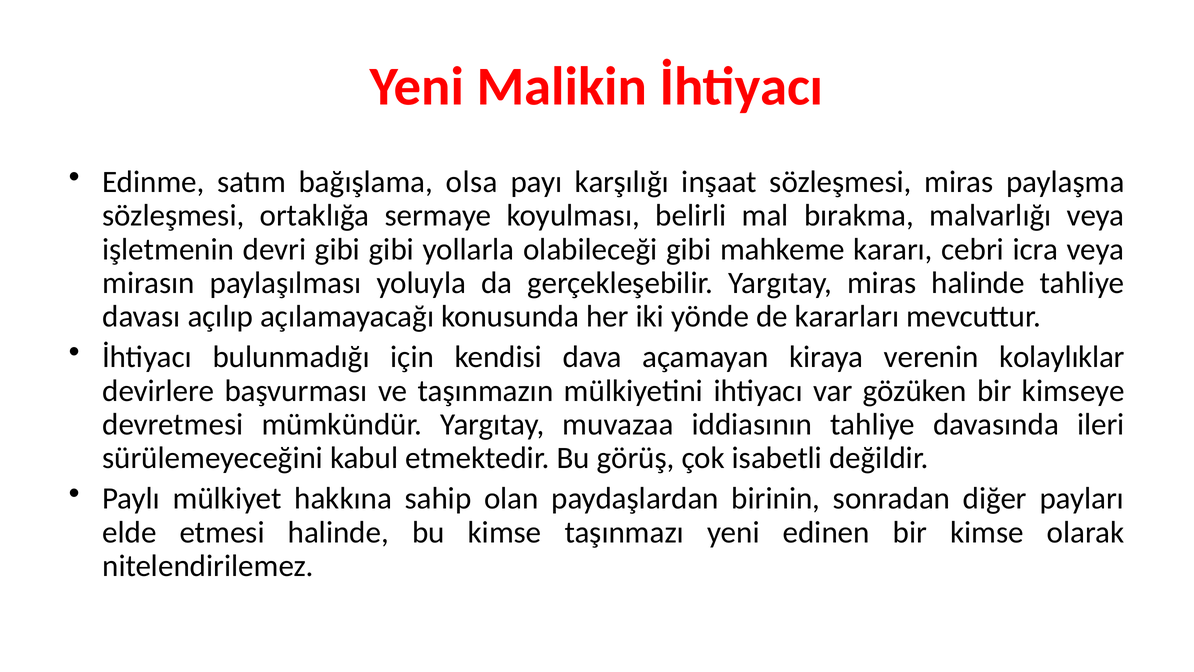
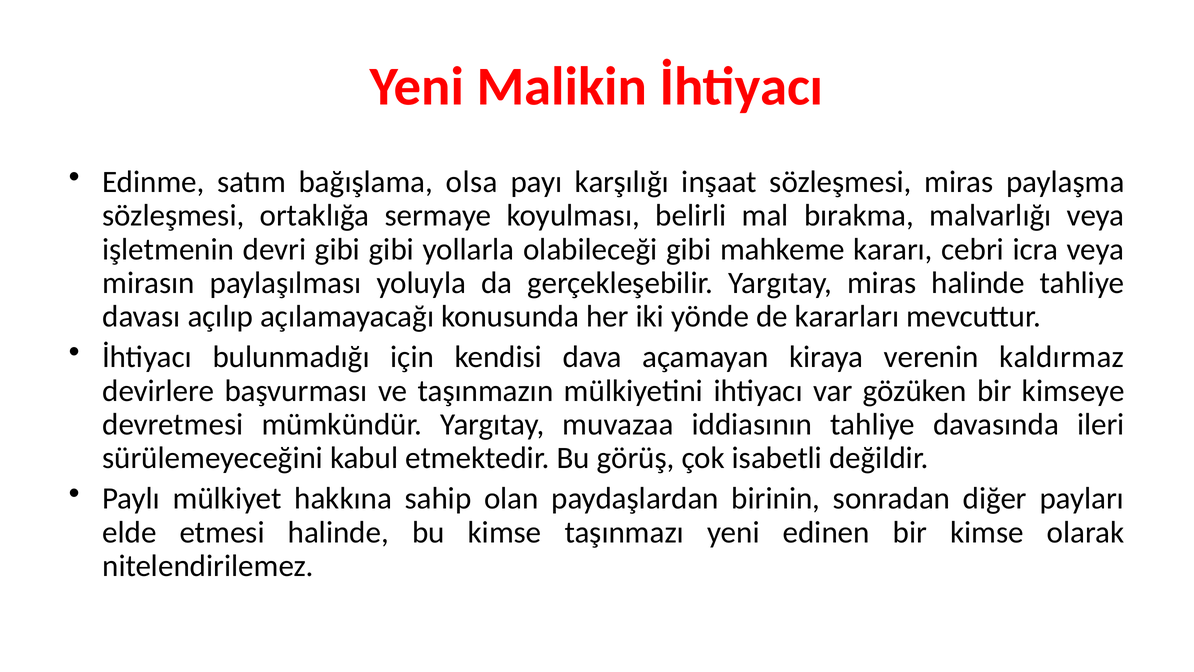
kolaylıklar: kolaylıklar -> kaldırmaz
